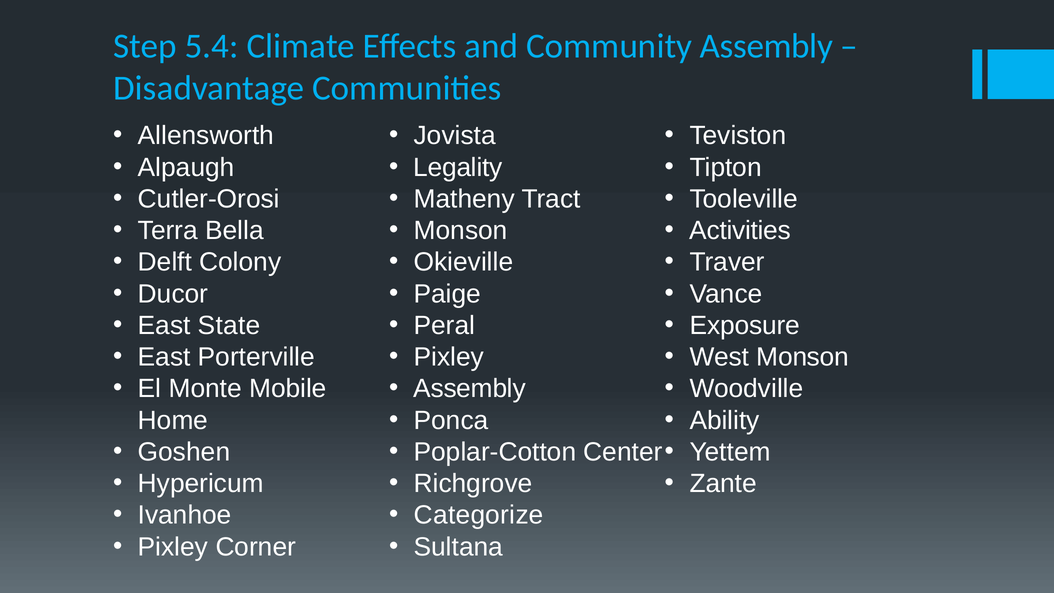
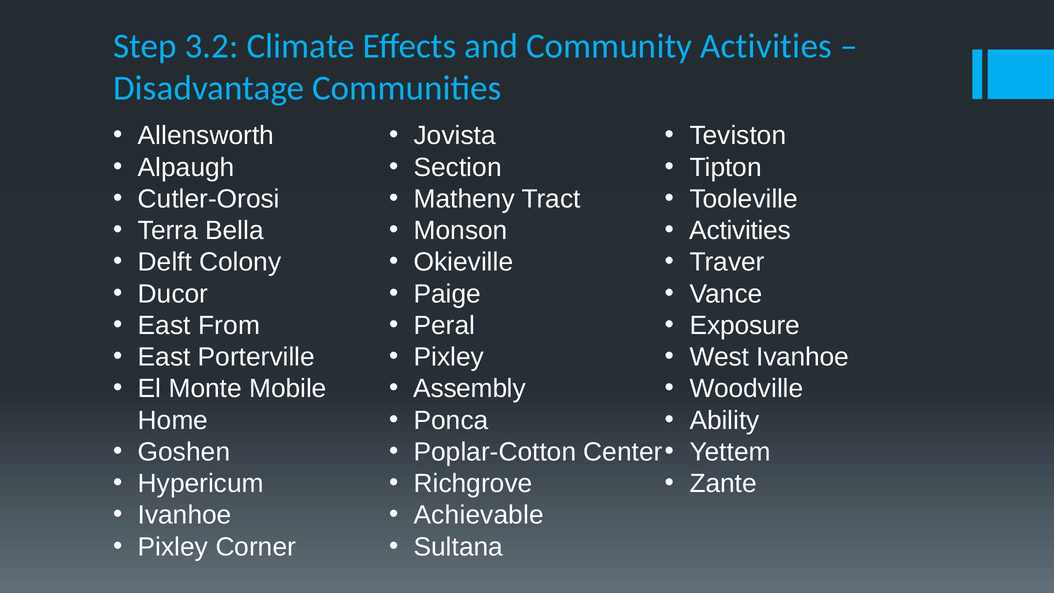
5.4: 5.4 -> 3.2
Community Assembly: Assembly -> Activities
Legality: Legality -> Section
State: State -> From
West Monson: Monson -> Ivanhoe
Categorize: Categorize -> Achievable
